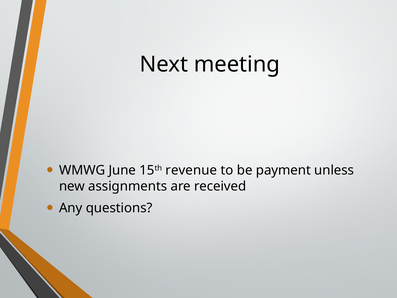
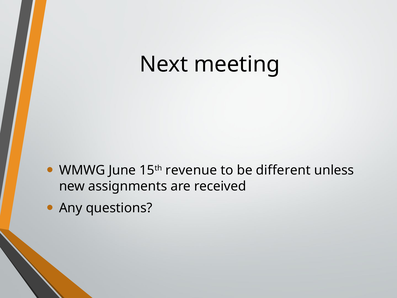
payment: payment -> different
